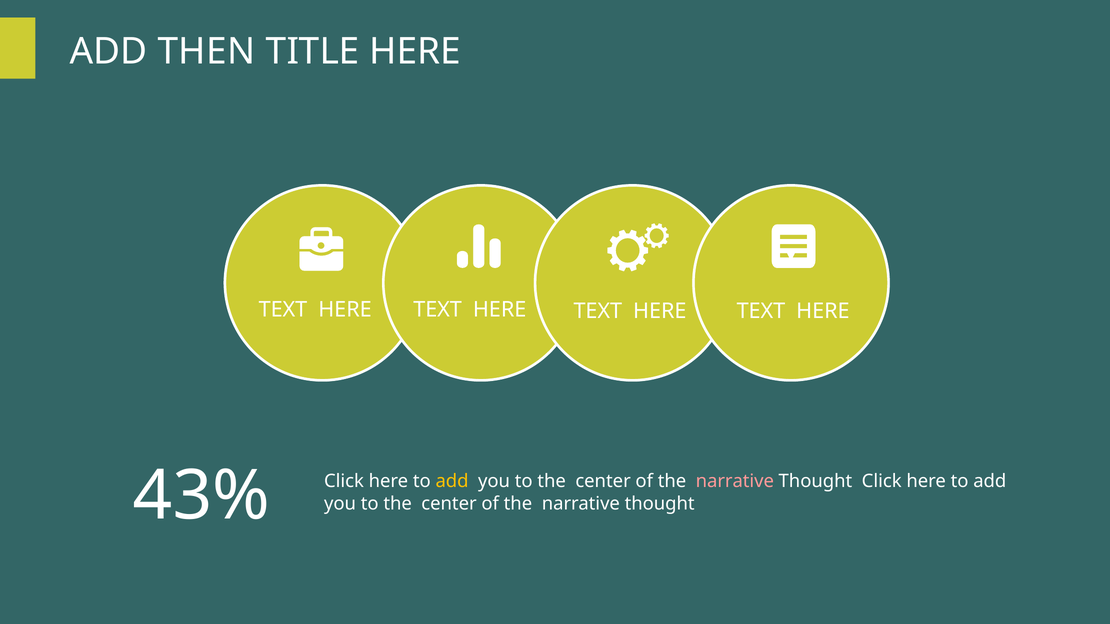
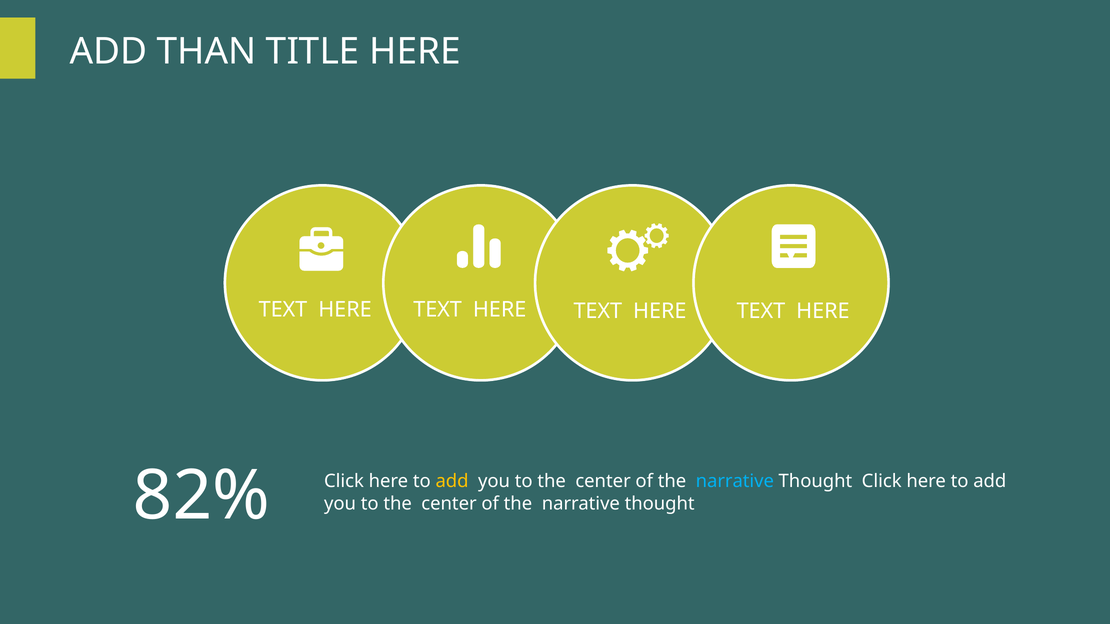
THEN: THEN -> THAN
43%: 43% -> 82%
narrative at (735, 482) colour: pink -> light blue
